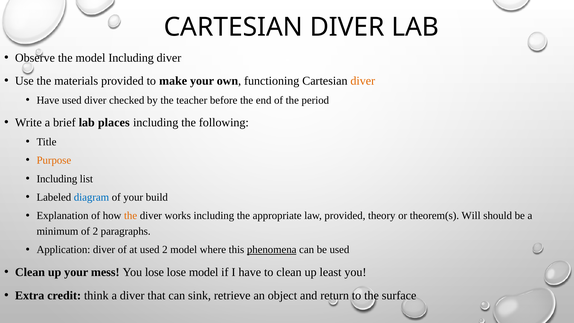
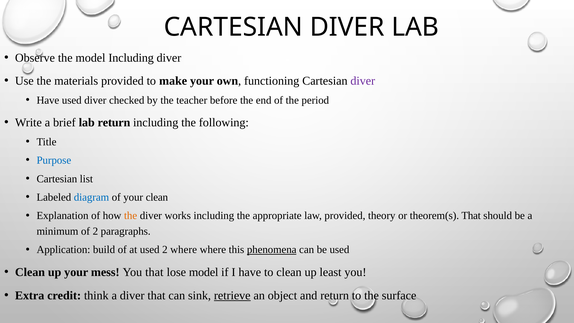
diver at (363, 81) colour: orange -> purple
lab places: places -> return
Purpose colour: orange -> blue
Including at (57, 179): Including -> Cartesian
your build: build -> clean
theorem(s Will: Will -> That
Application diver: diver -> build
2 model: model -> where
You lose: lose -> that
retrieve underline: none -> present
